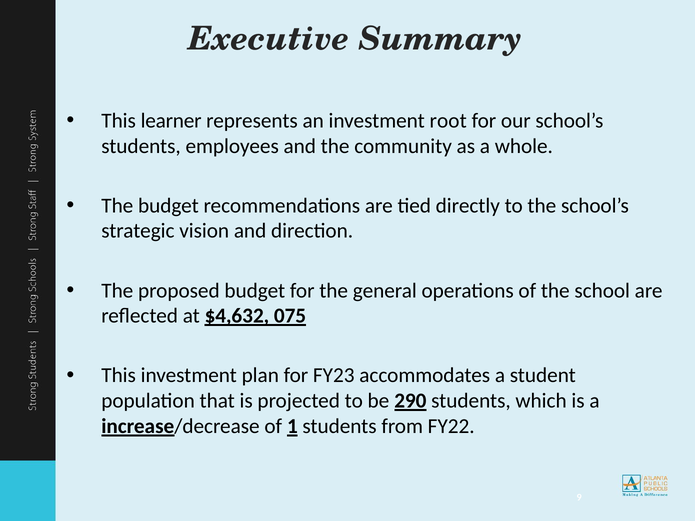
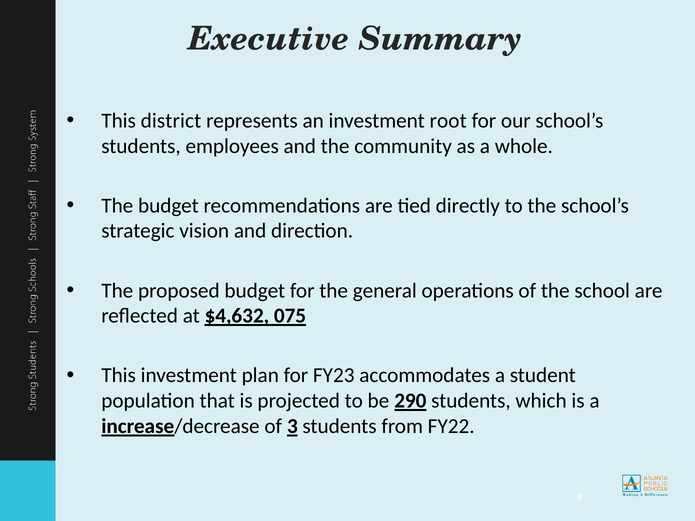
learner: learner -> district
1: 1 -> 3
